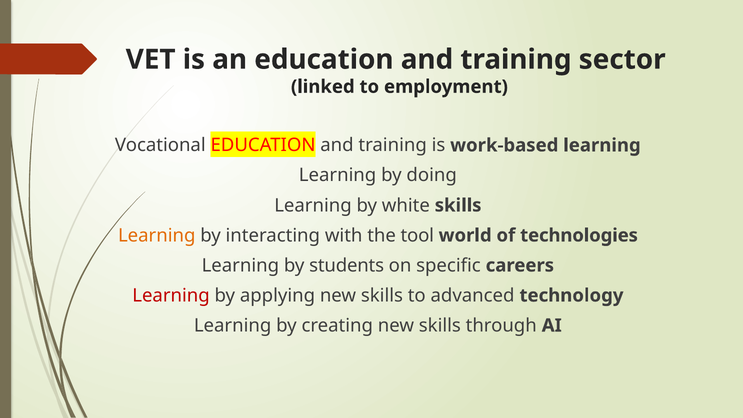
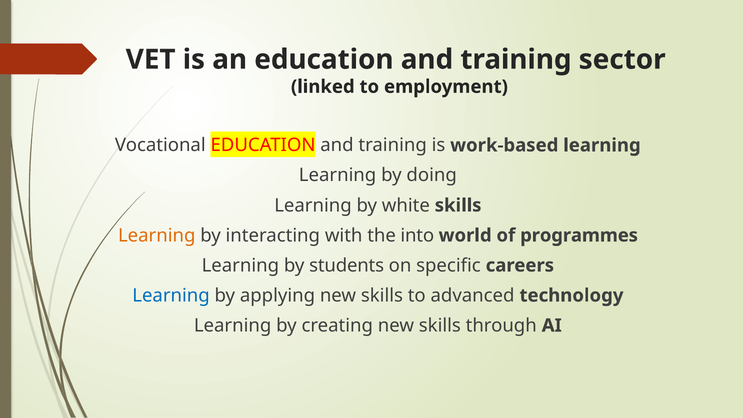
tool: tool -> into
technologies: technologies -> programmes
Learning at (171, 295) colour: red -> blue
